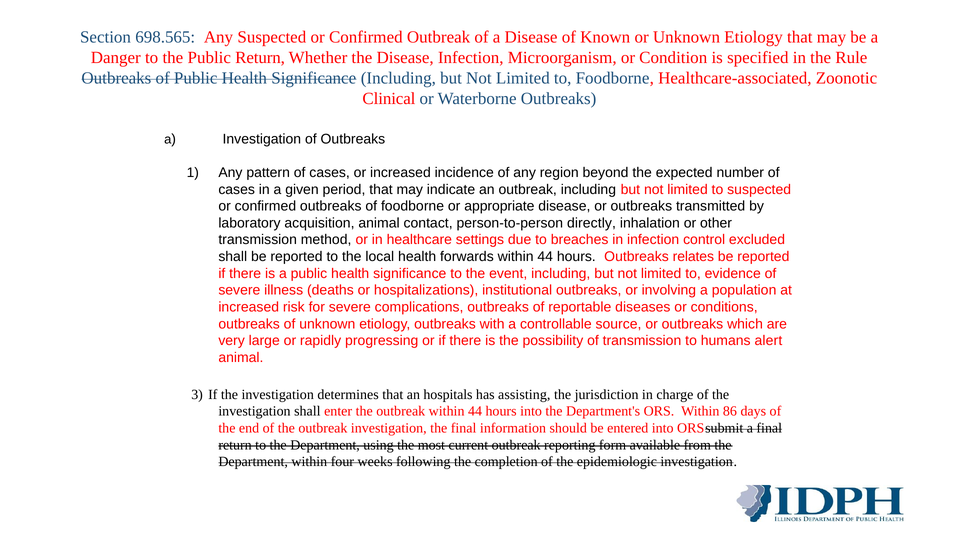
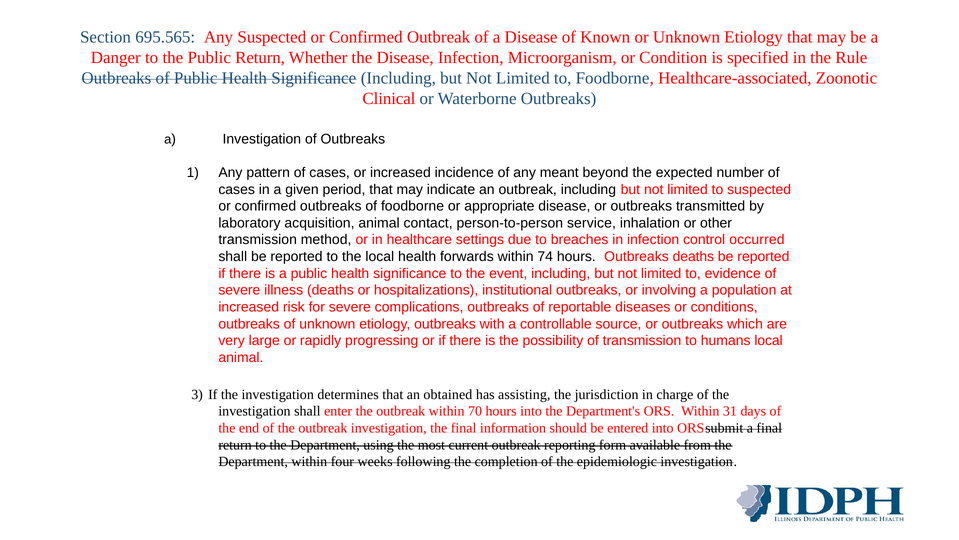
698.565: 698.565 -> 695.565
region: region -> meant
directly: directly -> service
excluded: excluded -> occurred
44 at (545, 256): 44 -> 74
Outbreaks relates: relates -> deaths
humans alert: alert -> local
hospitals: hospitals -> obtained
outbreak within 44: 44 -> 70
86: 86 -> 31
